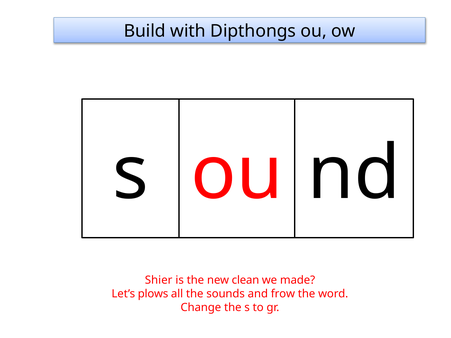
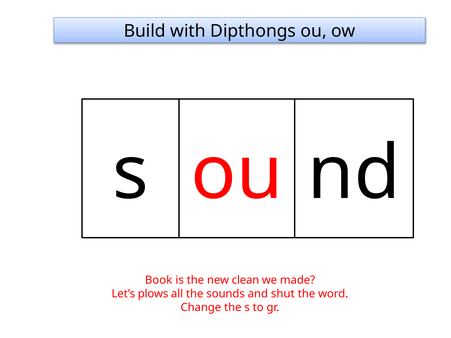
Shier: Shier -> Book
frow: frow -> shut
